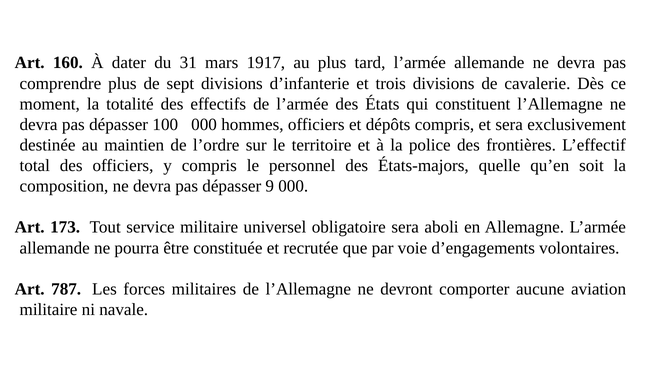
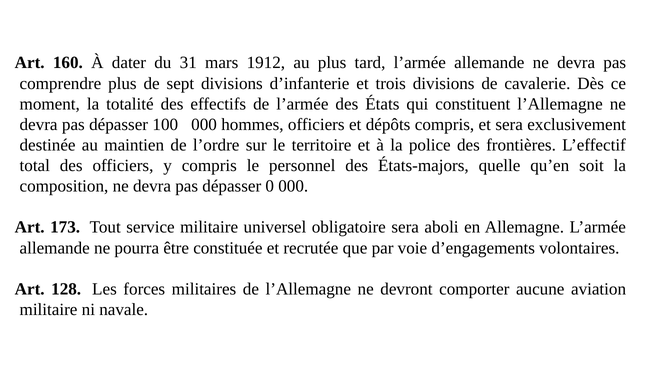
1917: 1917 -> 1912
9: 9 -> 0
787: 787 -> 128
